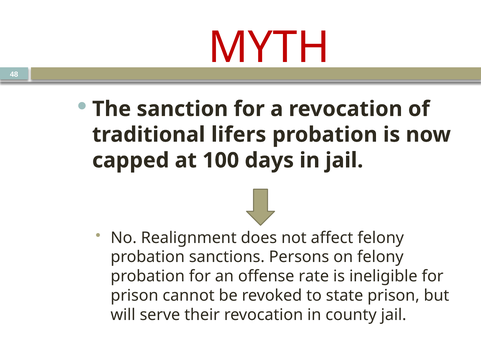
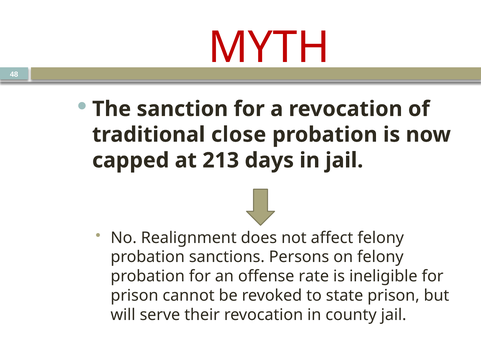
lifers: lifers -> close
100: 100 -> 213
